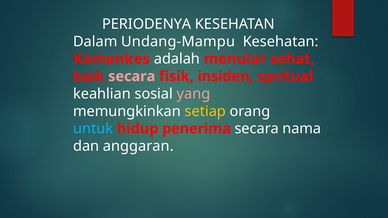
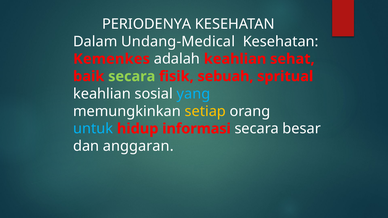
Undang-Mampu: Undang-Mampu -> Undang-Medical
adalah menular: menular -> keahlian
secara at (132, 76) colour: pink -> light green
insiden: insiden -> sebuah
yang colour: pink -> light blue
penerima: penerima -> informasi
nama: nama -> besar
